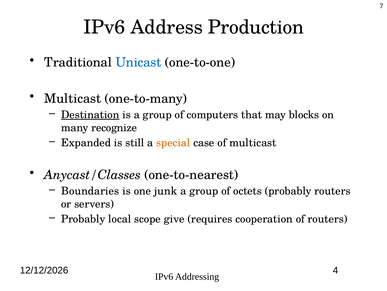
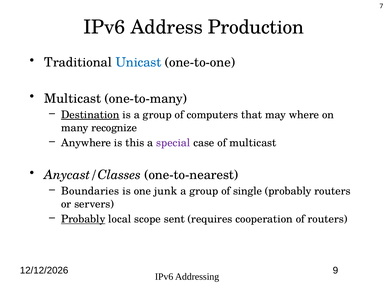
blocks: blocks -> where
Expanded: Expanded -> Anywhere
still: still -> this
special colour: orange -> purple
octets: octets -> single
Probably at (83, 219) underline: none -> present
give: give -> sent
4: 4 -> 9
